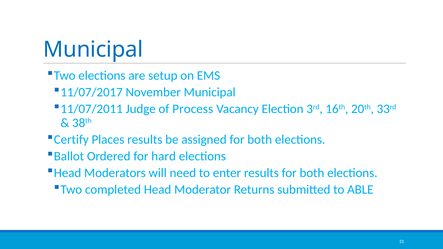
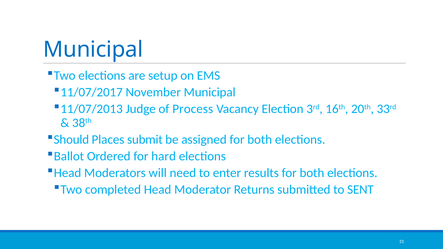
11/07/2011: 11/07/2011 -> 11/07/2013
Certify: Certify -> Should
Places results: results -> submit
ABLE: ABLE -> SENT
